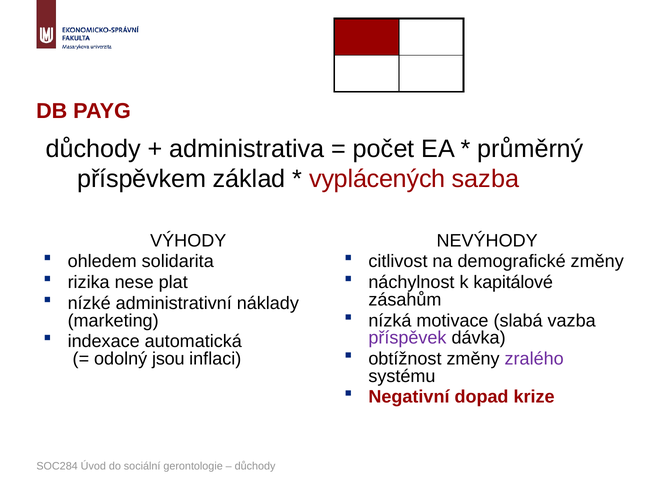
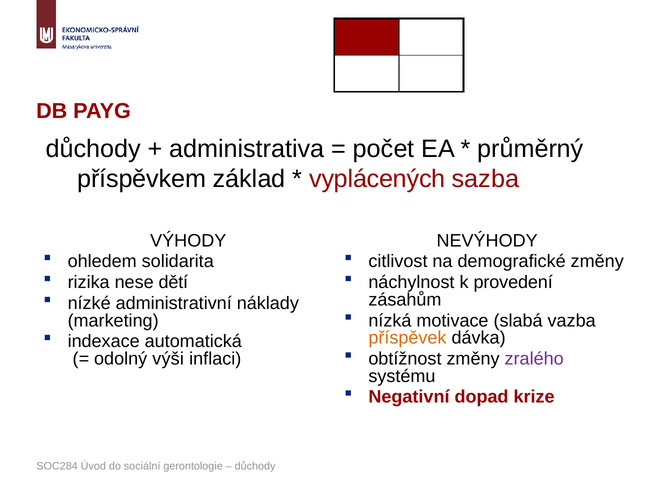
plat: plat -> dětí
kapitálové: kapitálové -> provedení
příspěvek colour: purple -> orange
jsou: jsou -> výši
